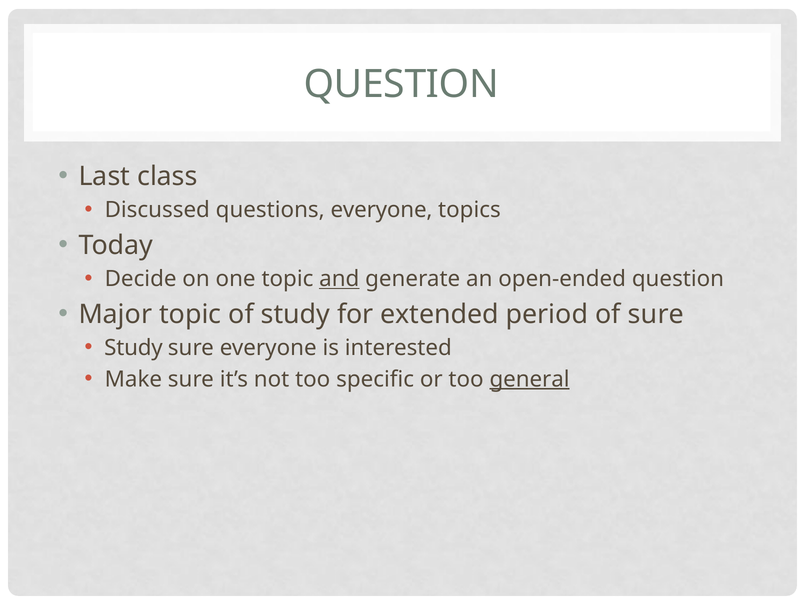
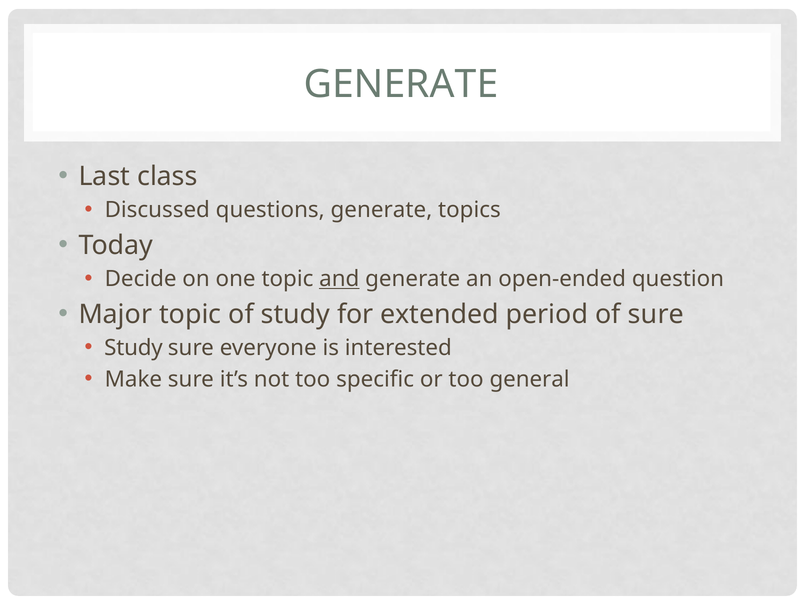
QUESTION at (401, 84): QUESTION -> GENERATE
questions everyone: everyone -> generate
general underline: present -> none
